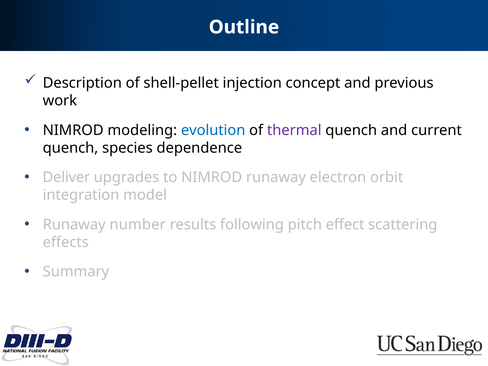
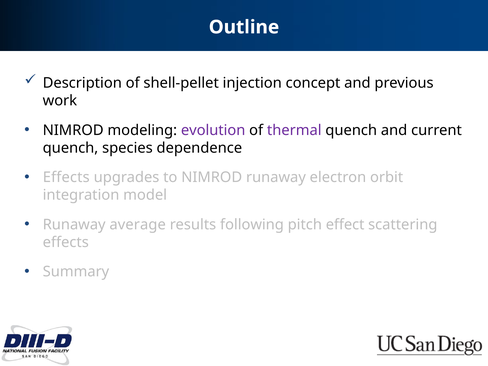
evolution colour: blue -> purple
Deliver at (66, 177): Deliver -> Effects
number: number -> average
